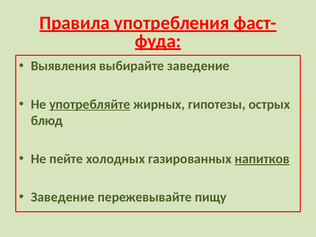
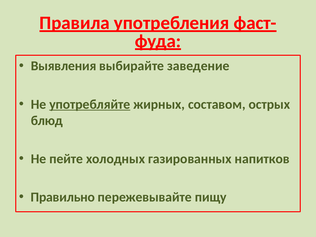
гипотезы: гипотезы -> составом
напитков underline: present -> none
Заведение at (63, 197): Заведение -> Правильно
